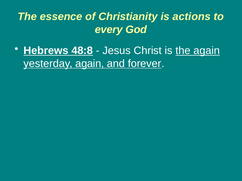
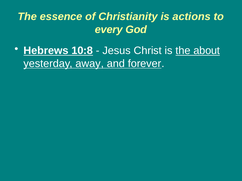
48:8: 48:8 -> 10:8
the again: again -> about
yesterday again: again -> away
